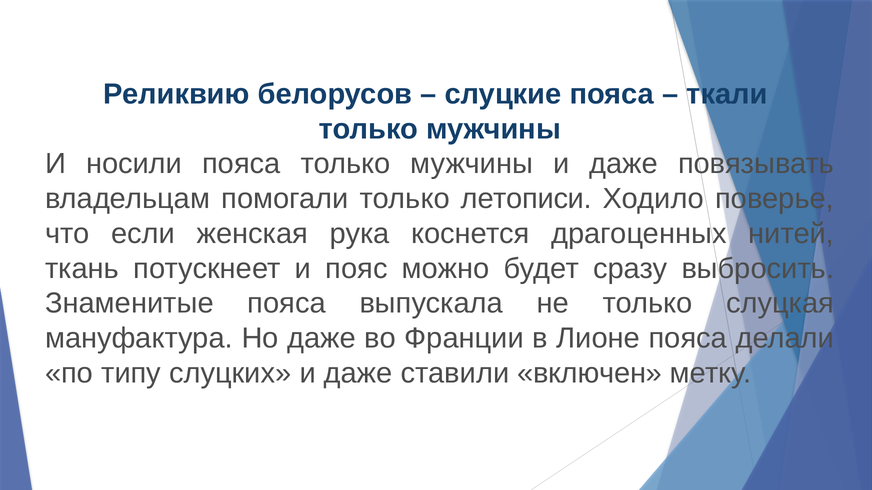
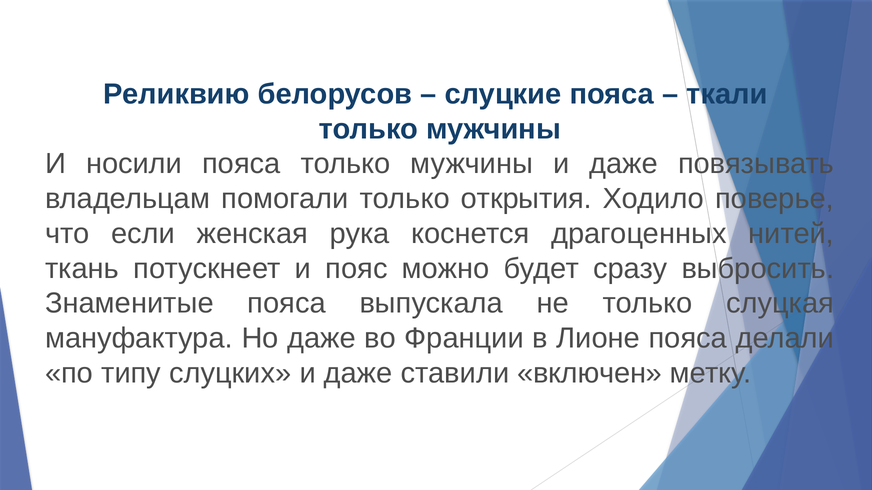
летописи: летописи -> открытия
